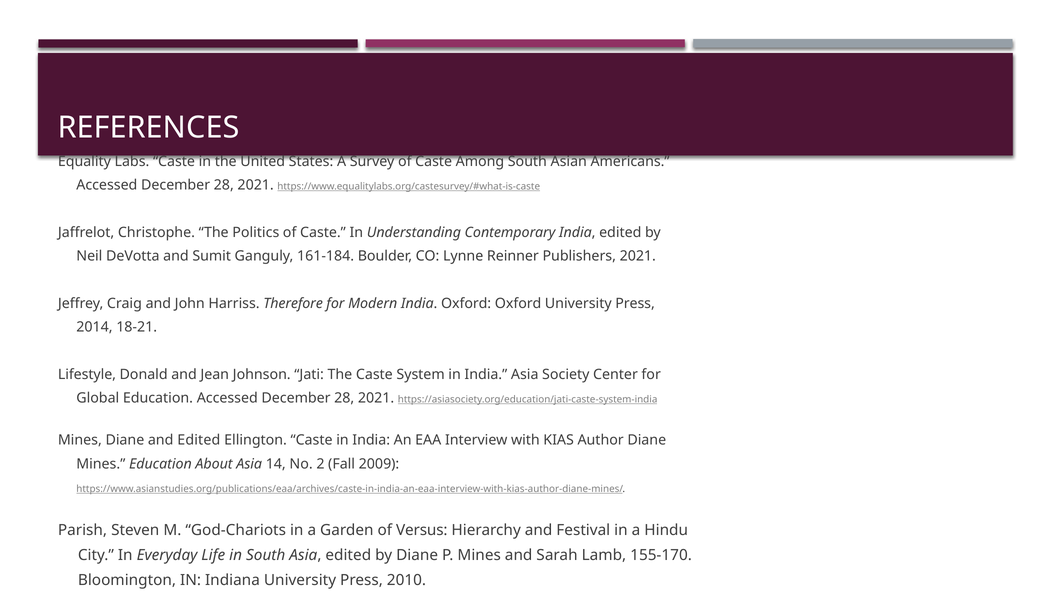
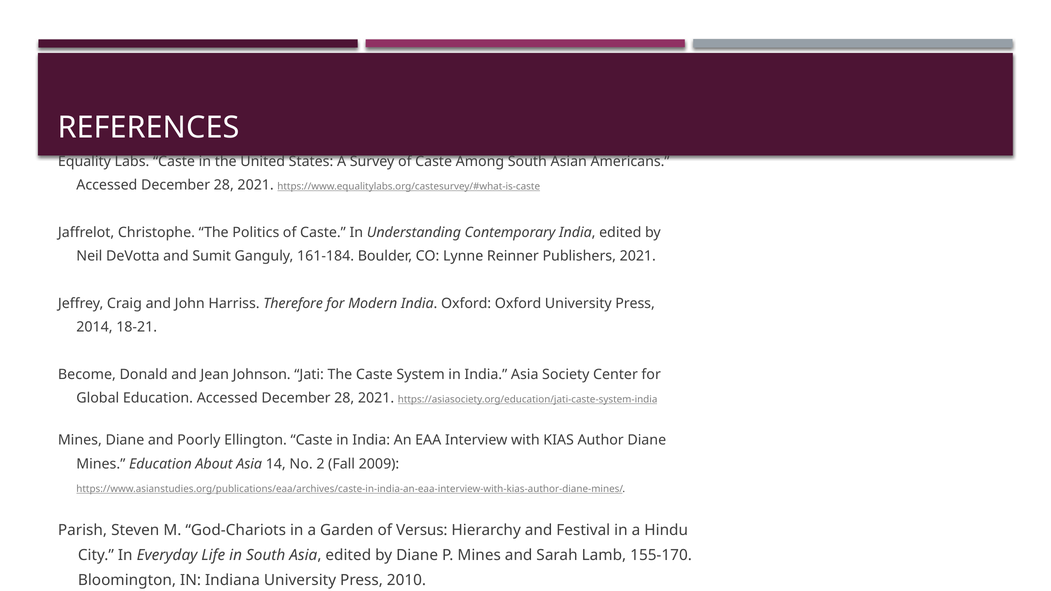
Lifestyle: Lifestyle -> Become
and Edited: Edited -> Poorly
